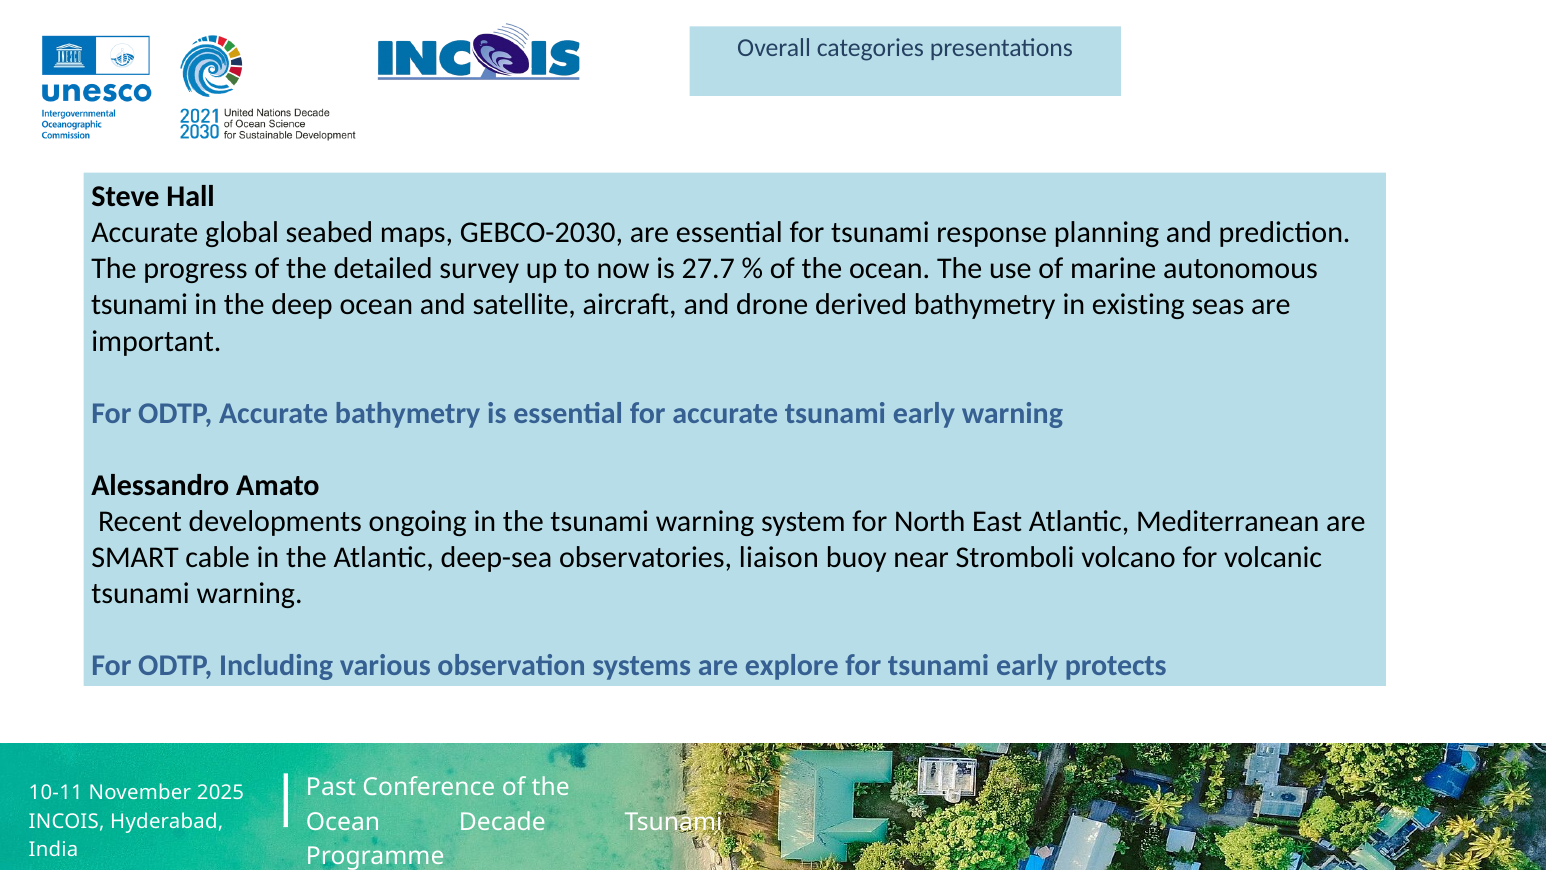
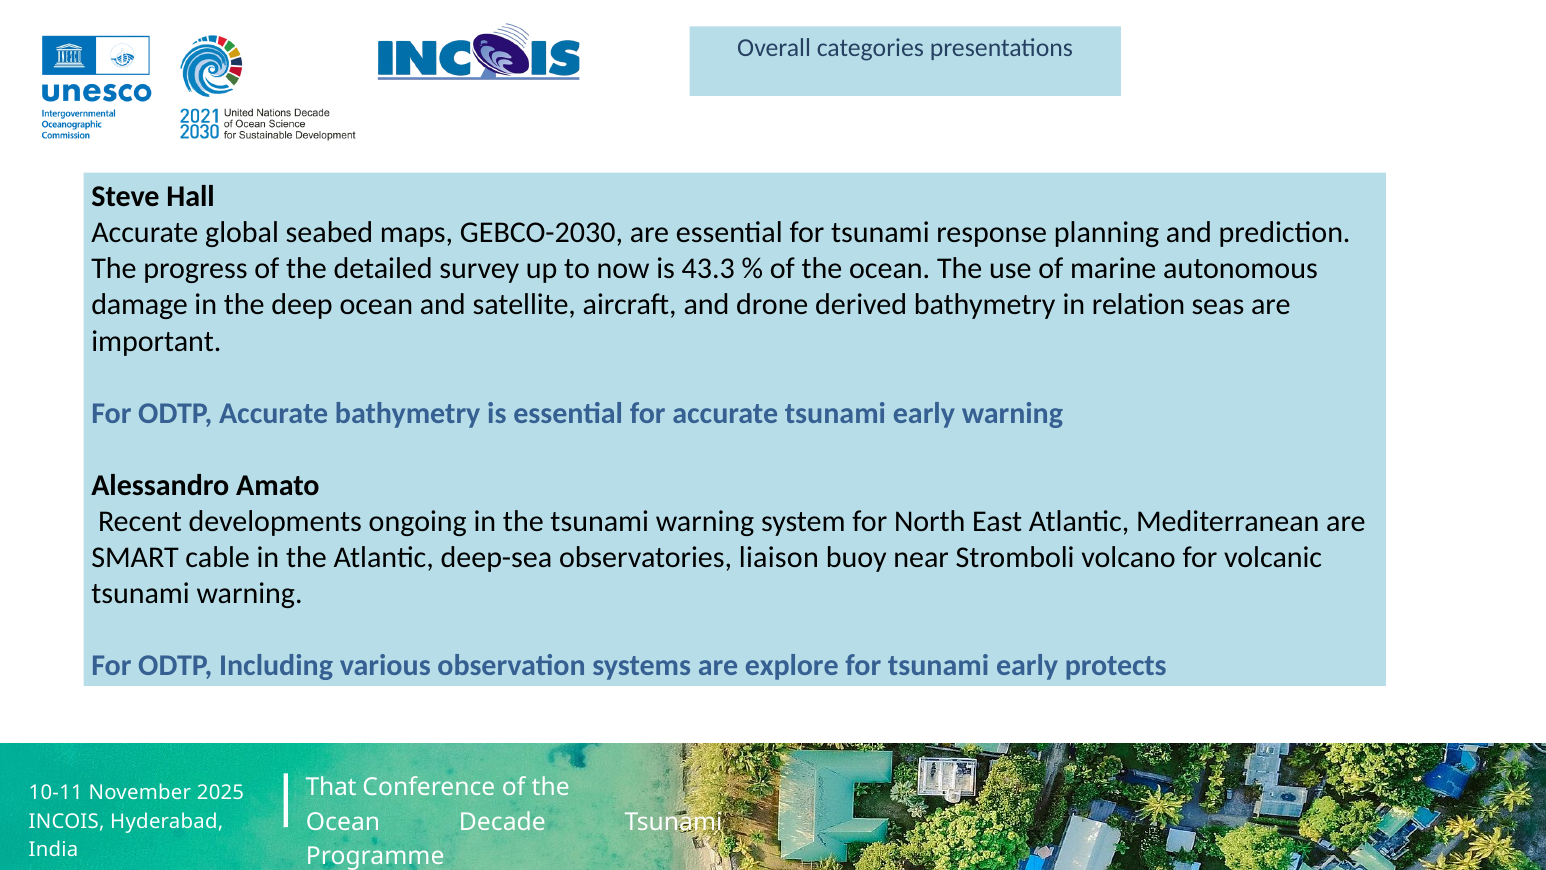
27.7: 27.7 -> 43.3
tsunami at (140, 305): tsunami -> damage
existing: existing -> relation
Past: Past -> That
